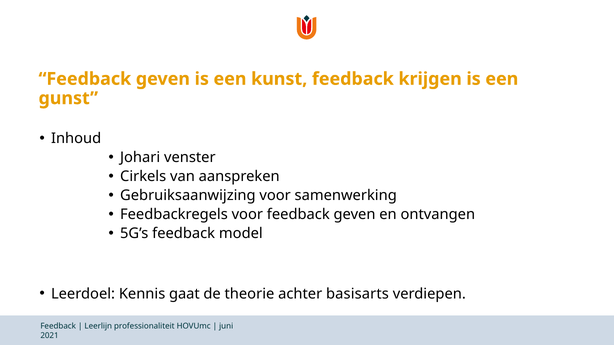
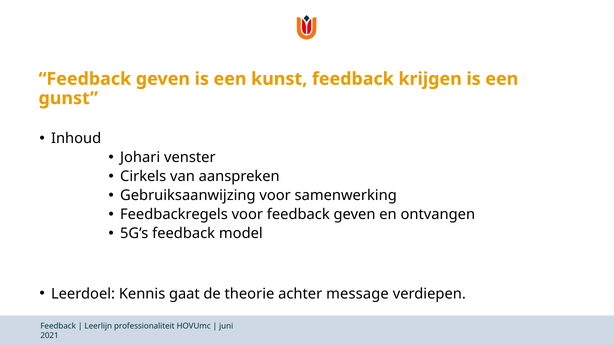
basisarts: basisarts -> message
